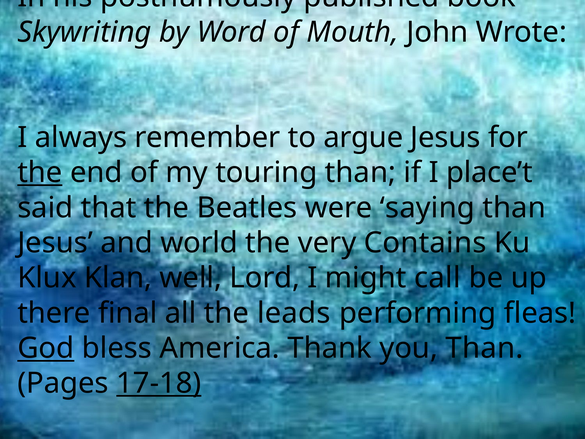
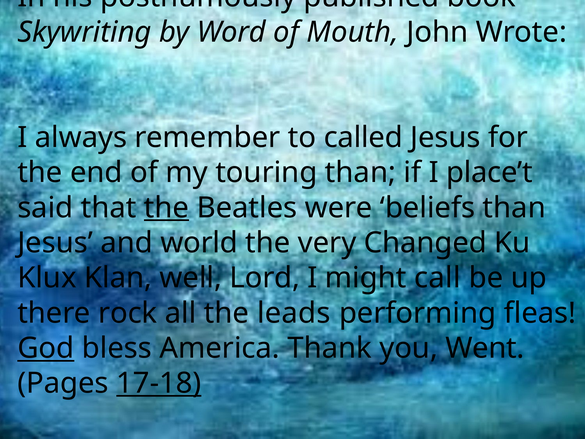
argue: argue -> called
the at (40, 172) underline: present -> none
the at (167, 208) underline: none -> present
saying: saying -> beliefs
Contains: Contains -> Changed
final: final -> rock
you Than: Than -> Went
